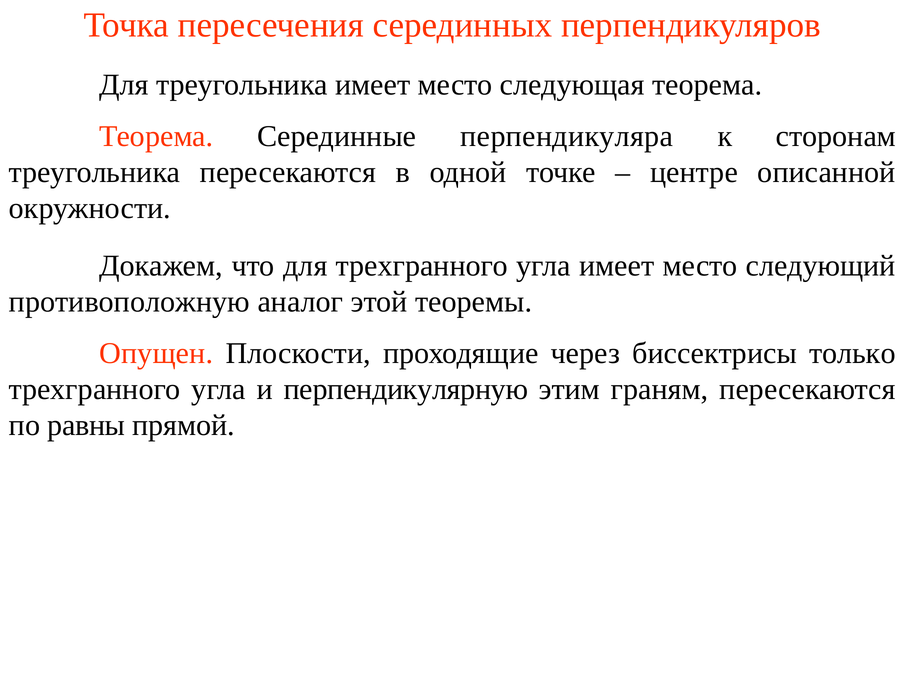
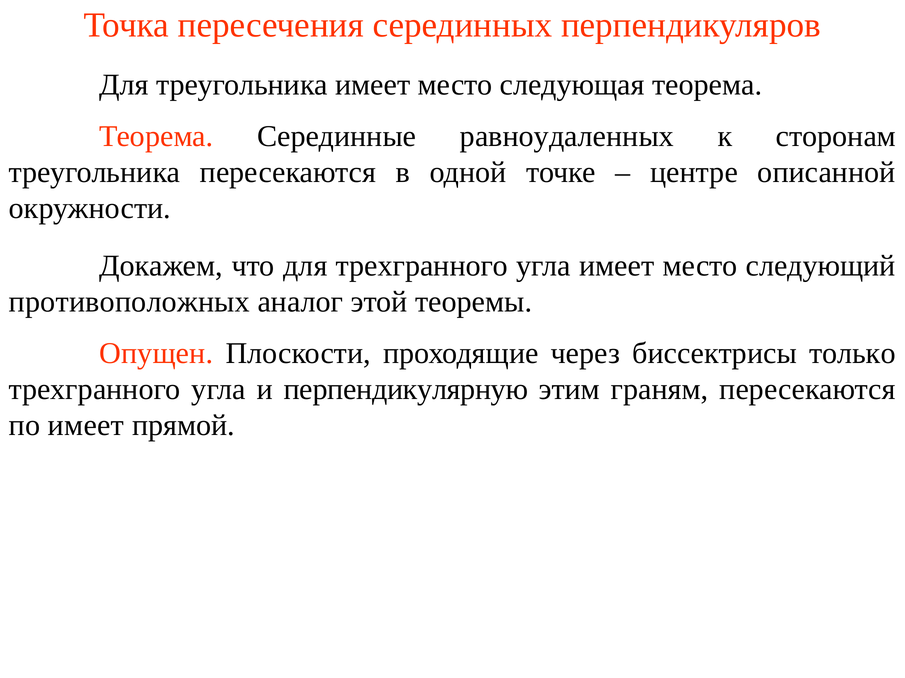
перпендикуляра: перпендикуляра -> равноудаленных
противоположную: противоположную -> противоположных
по равны: равны -> имеет
